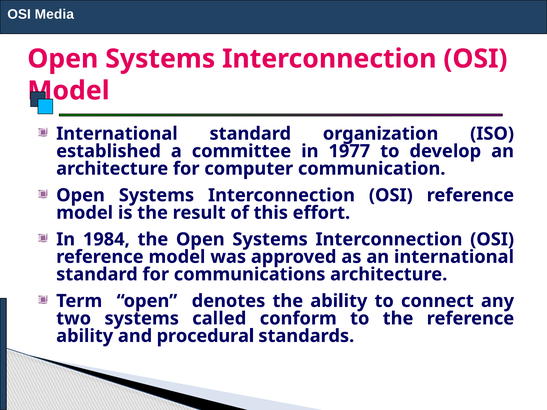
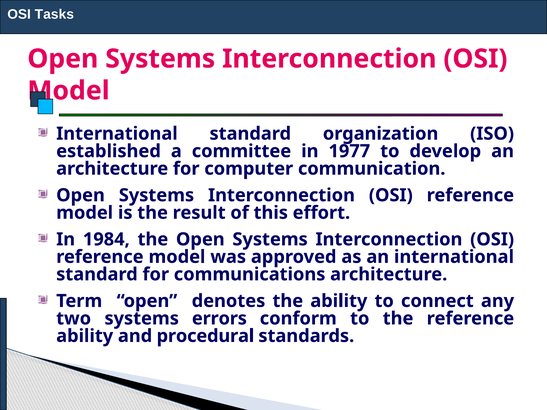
Media: Media -> Tasks
called: called -> errors
